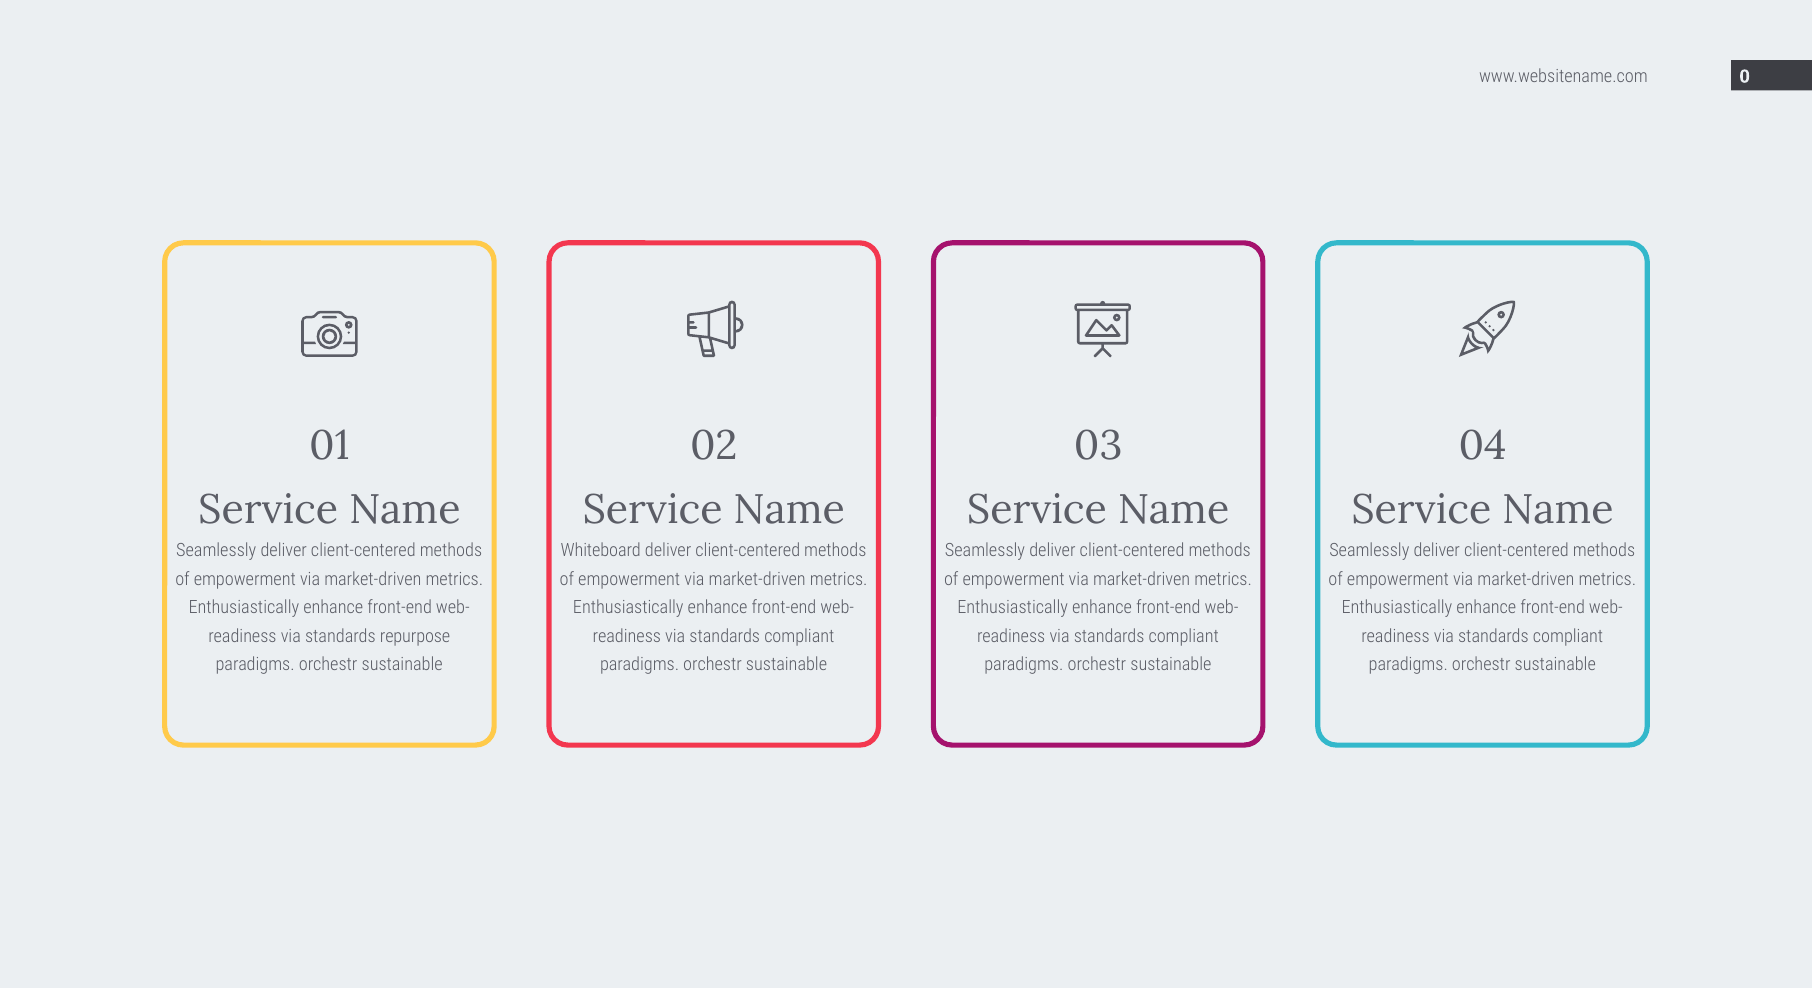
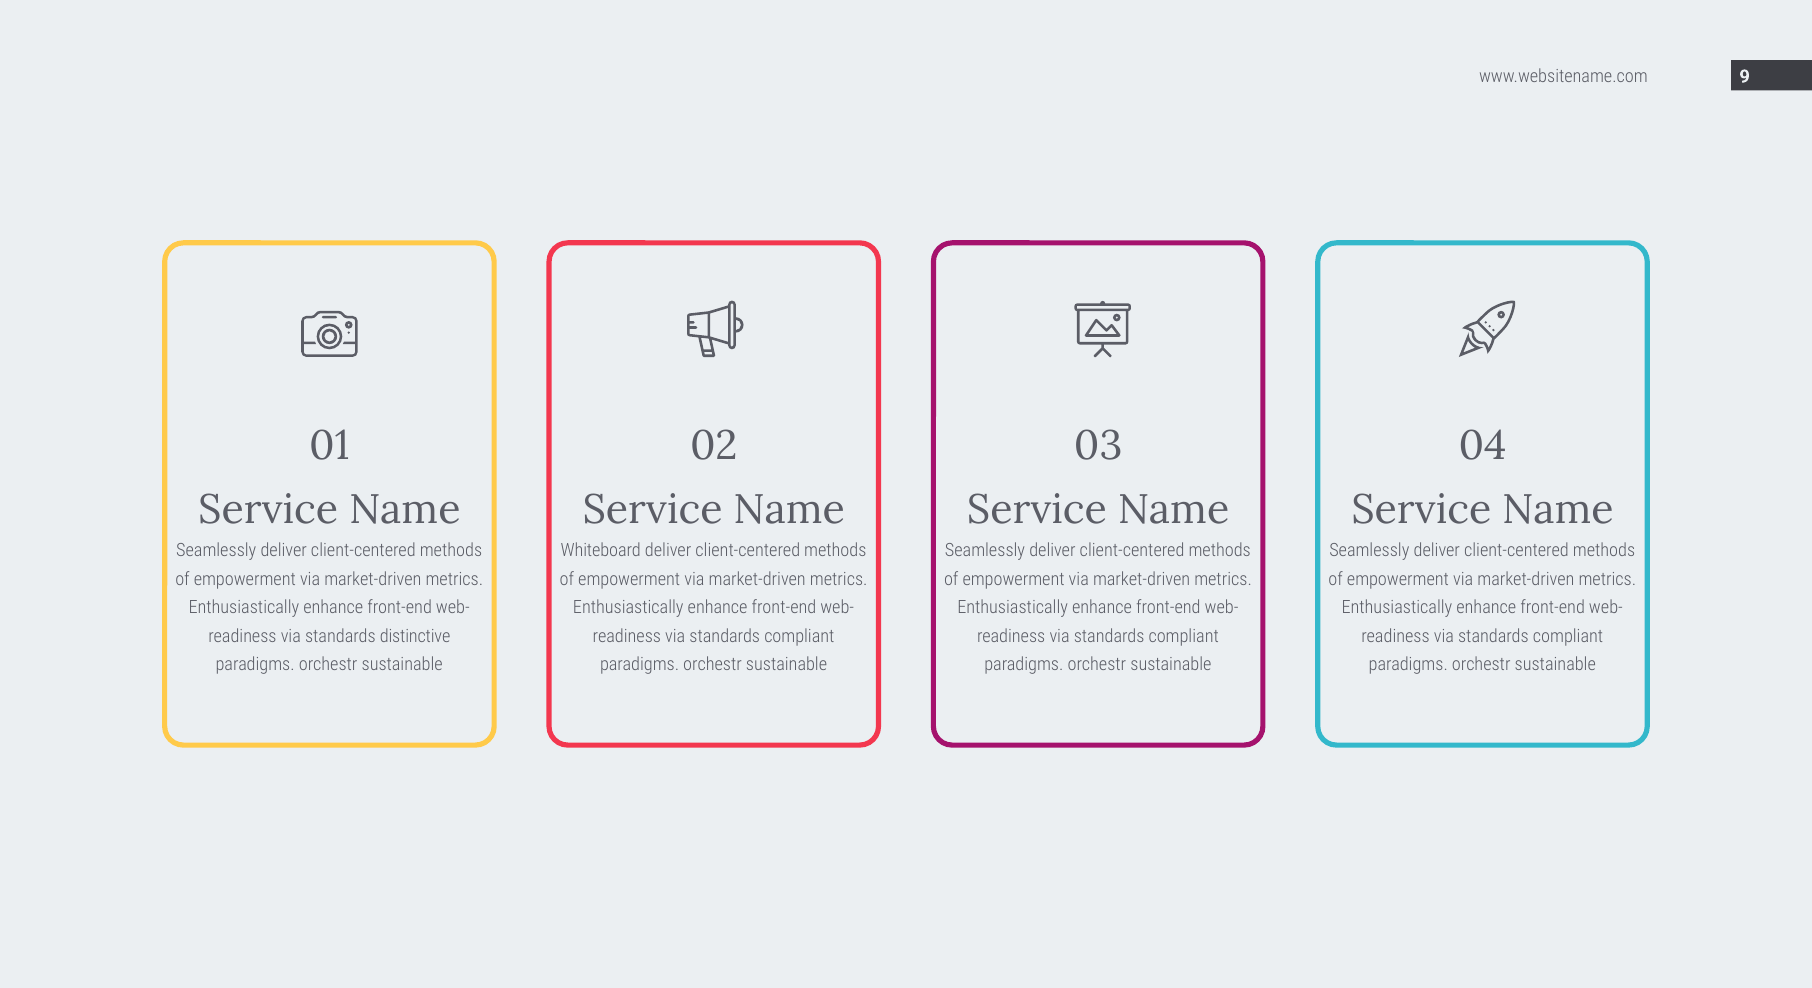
0: 0 -> 9
repurpose: repurpose -> distinctive
